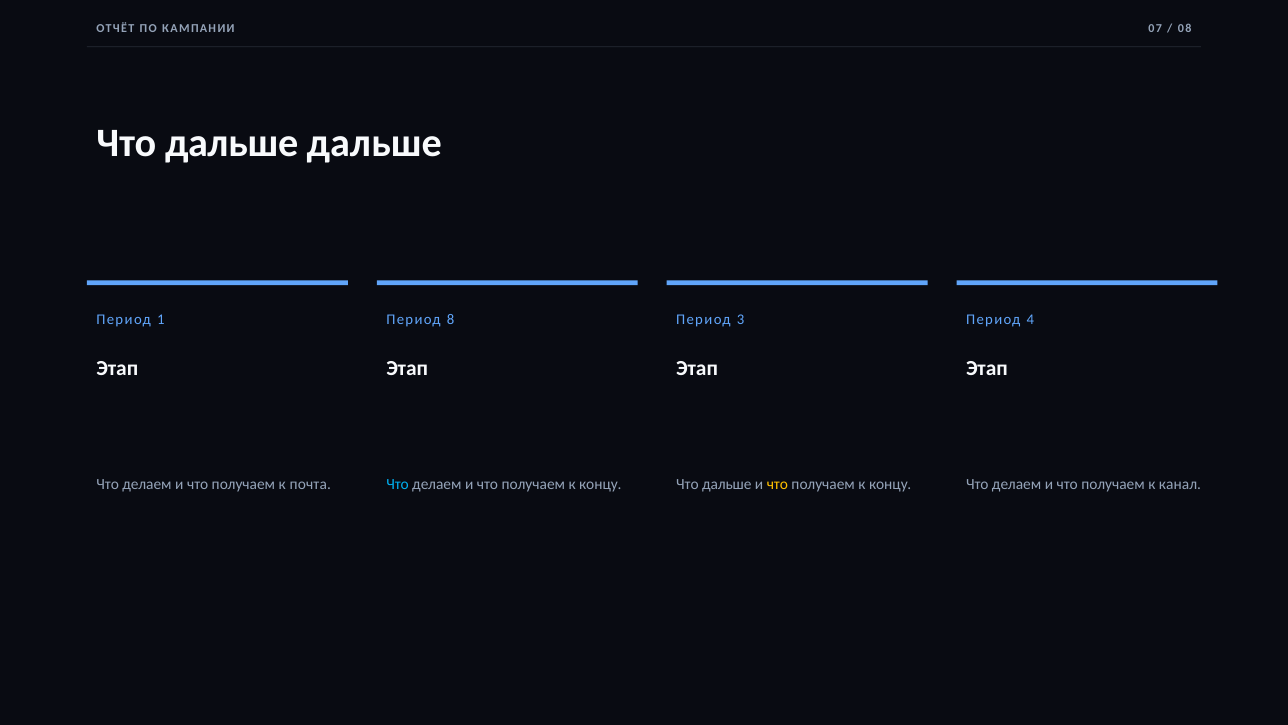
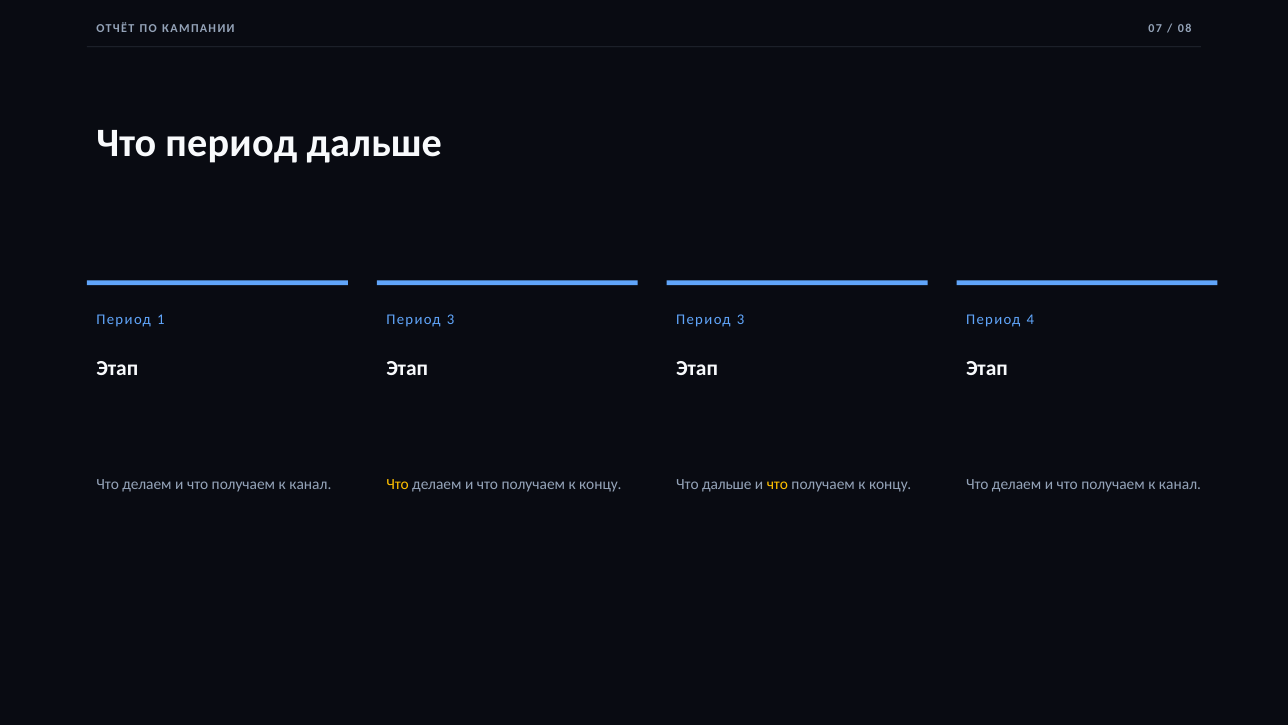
дальше at (232, 143): дальше -> период
8 at (451, 320): 8 -> 3
почта at (310, 484): почта -> канал
Что at (398, 484) colour: light blue -> yellow
